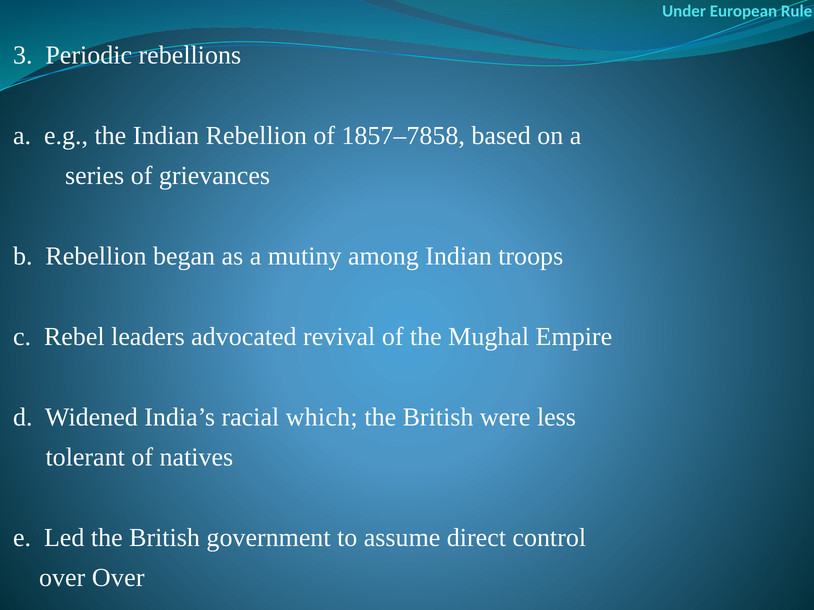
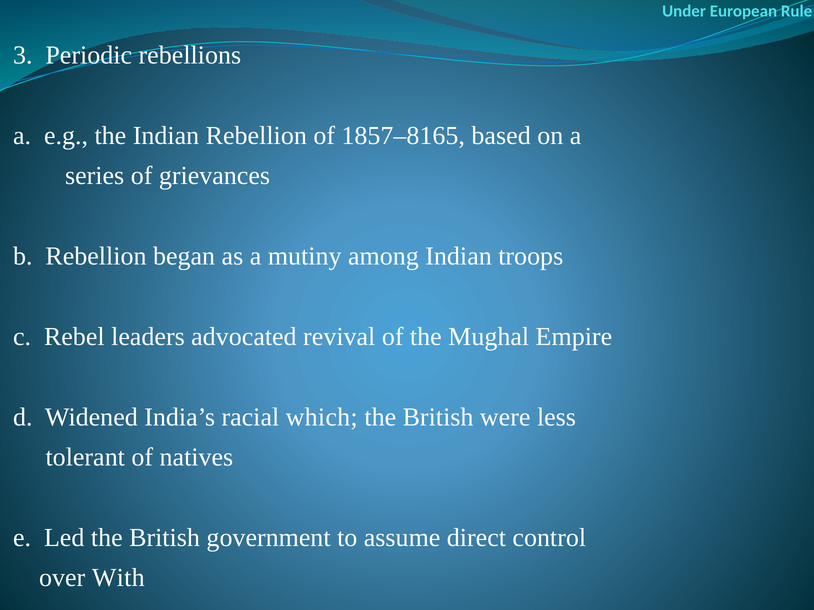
1857–7858: 1857–7858 -> 1857–8165
over Over: Over -> With
